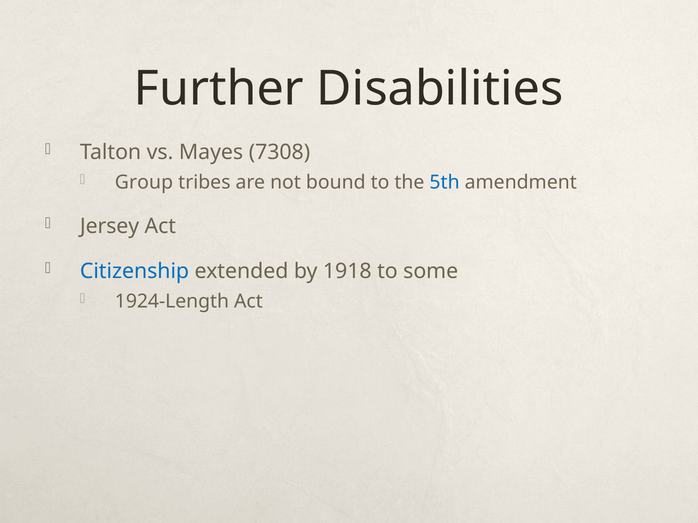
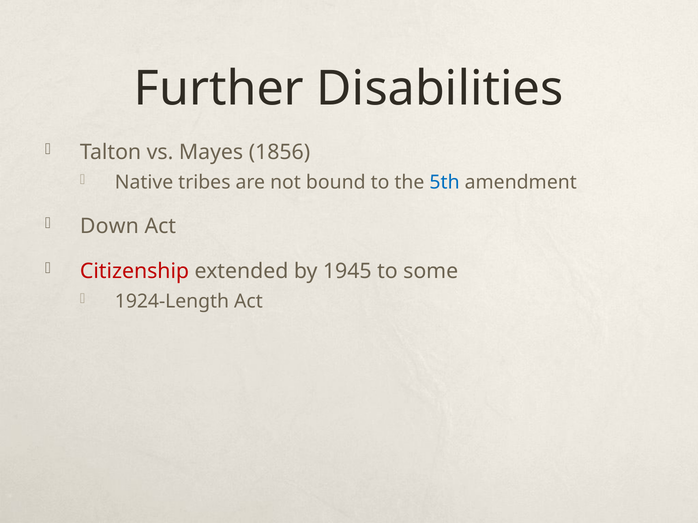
7308: 7308 -> 1856
Group: Group -> Native
Jersey: Jersey -> Down
Citizenship colour: blue -> red
1918: 1918 -> 1945
